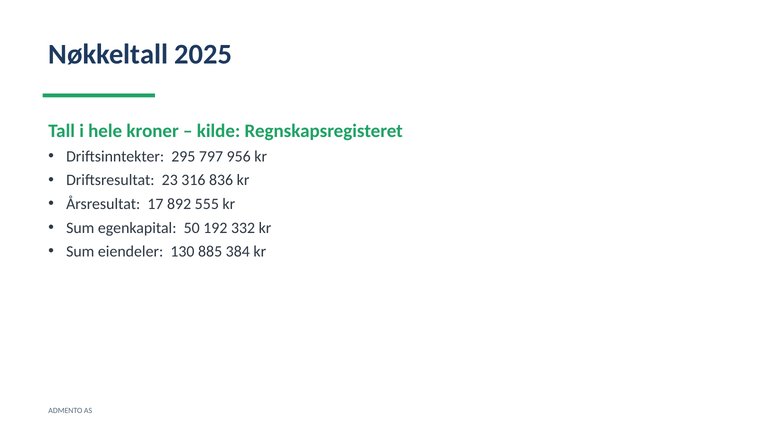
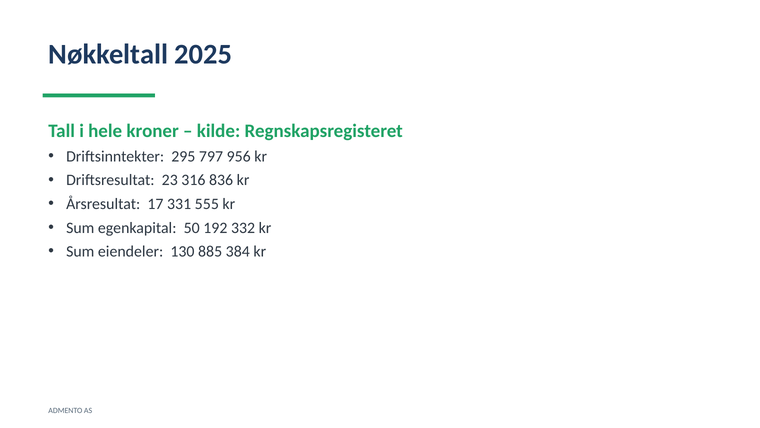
892: 892 -> 331
